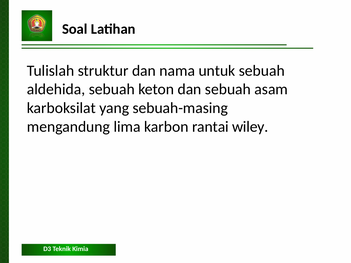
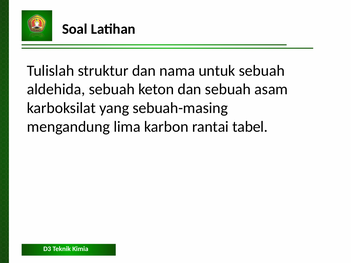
wiley: wiley -> tabel
